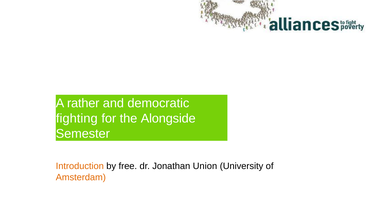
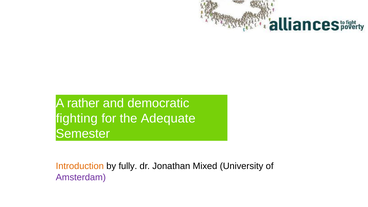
Alongside: Alongside -> Adequate
free: free -> fully
Union: Union -> Mixed
Amsterdam colour: orange -> purple
